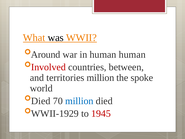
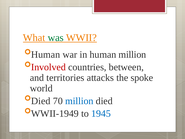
was colour: black -> green
Around at (46, 54): Around -> Human
human human: human -> million
territories million: million -> attacks
WWII-1929: WWII-1929 -> WWII-1949
1945 colour: red -> blue
